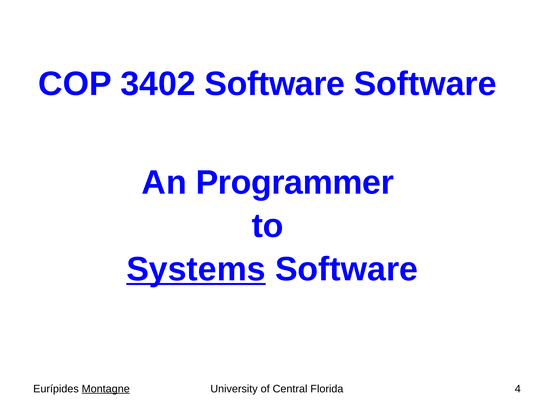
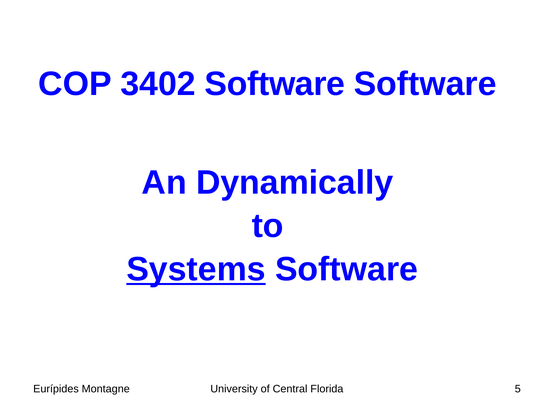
Programmer: Programmer -> Dynamically
Montagne underline: present -> none
4: 4 -> 5
